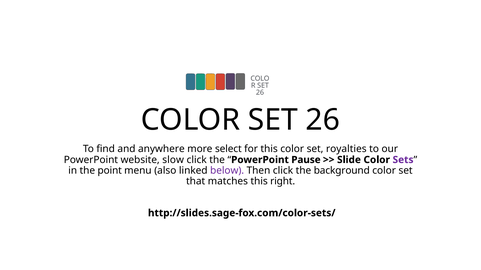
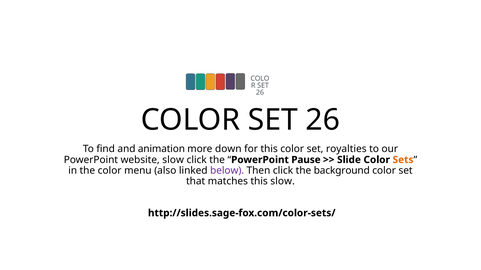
anywhere: anywhere -> animation
select: select -> down
Sets colour: purple -> orange
the point: point -> color
this right: right -> slow
